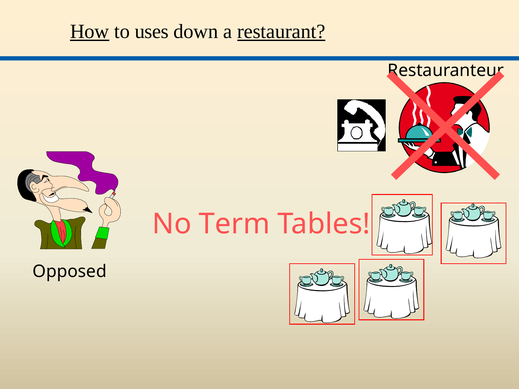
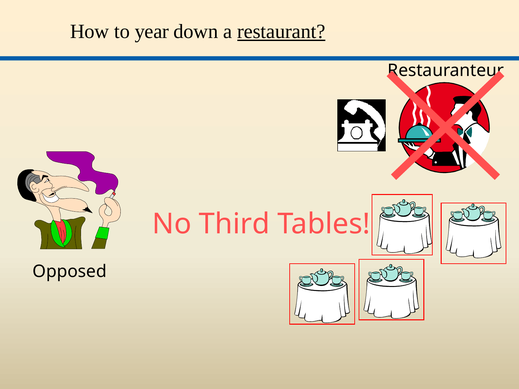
How underline: present -> none
uses: uses -> year
Term: Term -> Third
